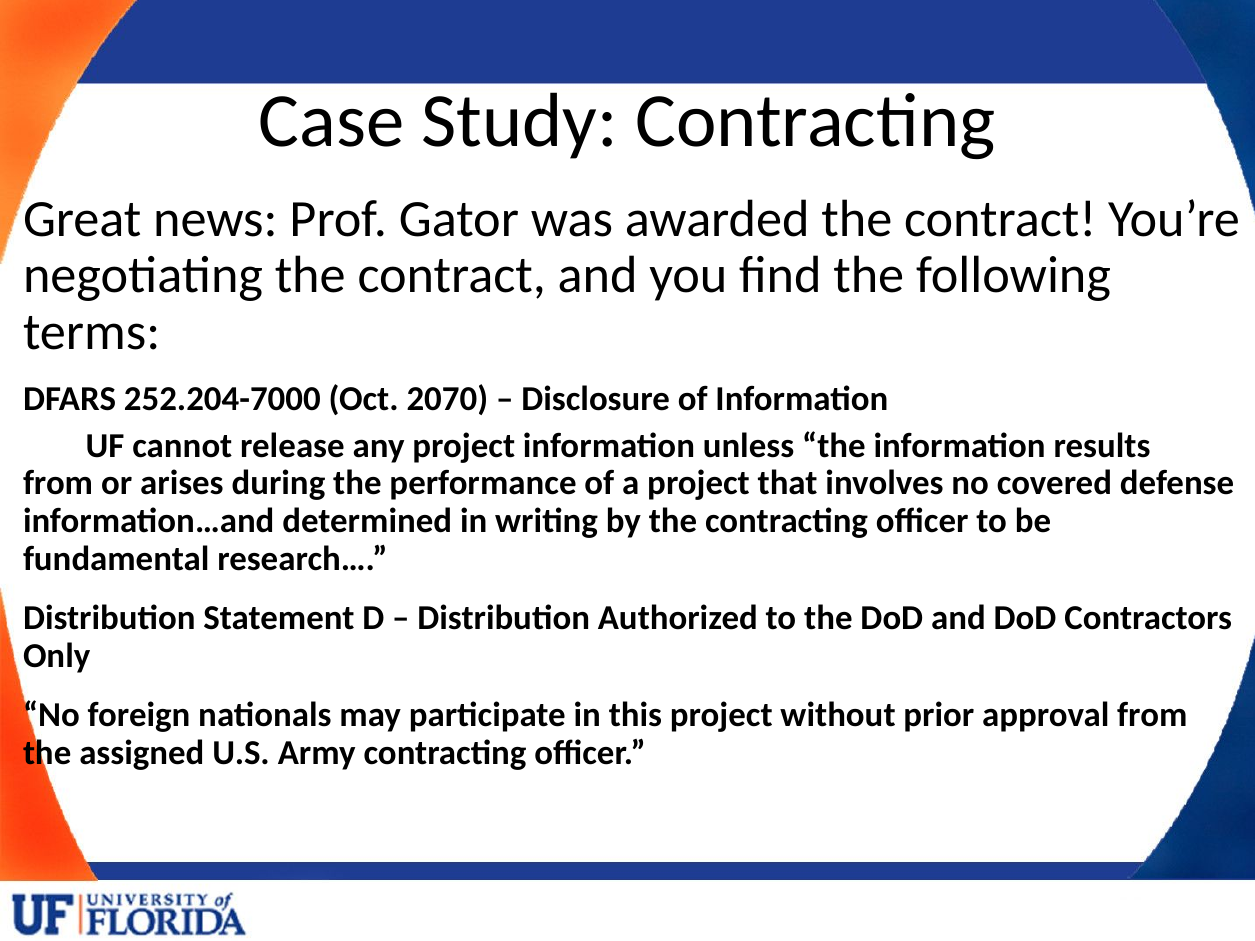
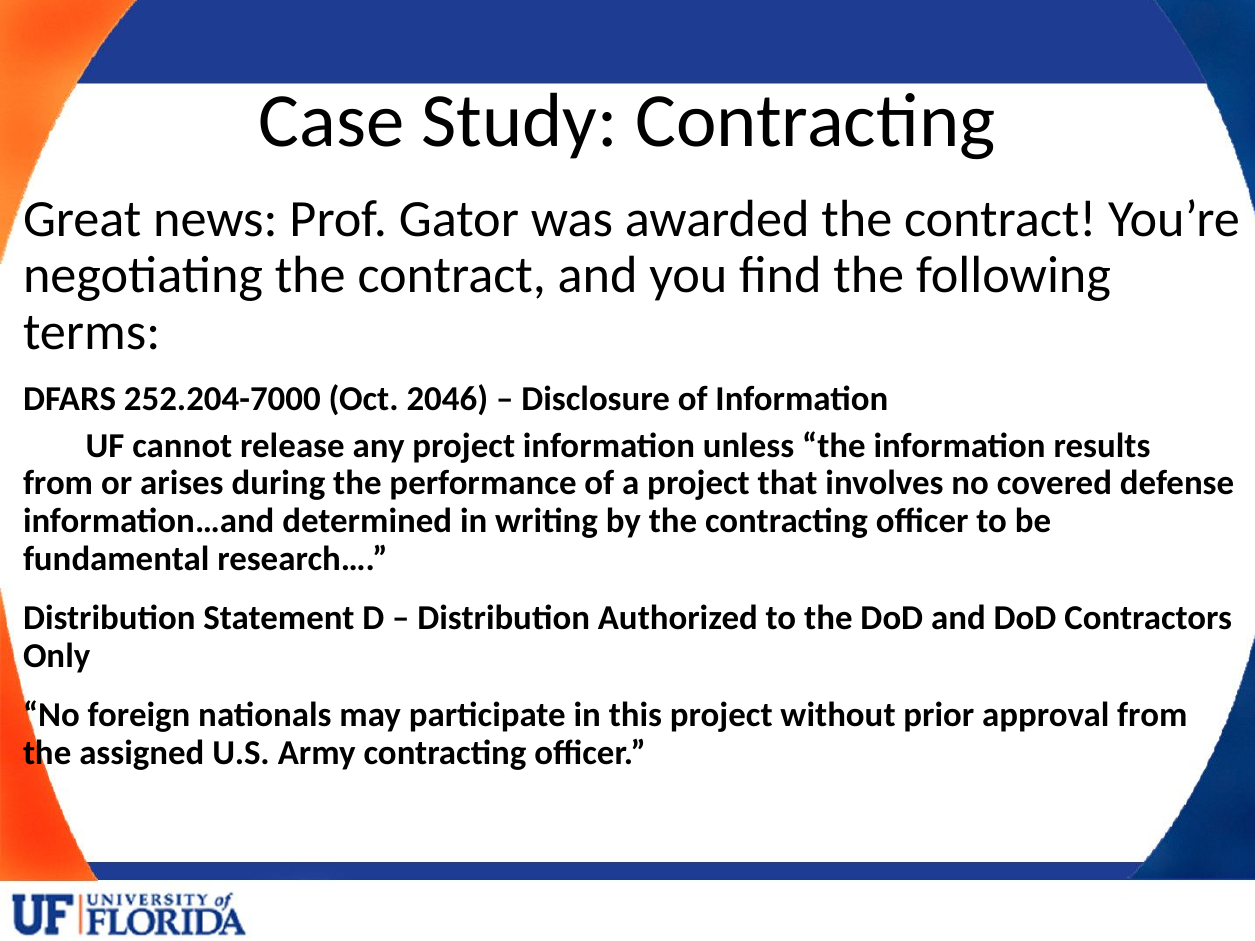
2070: 2070 -> 2046
